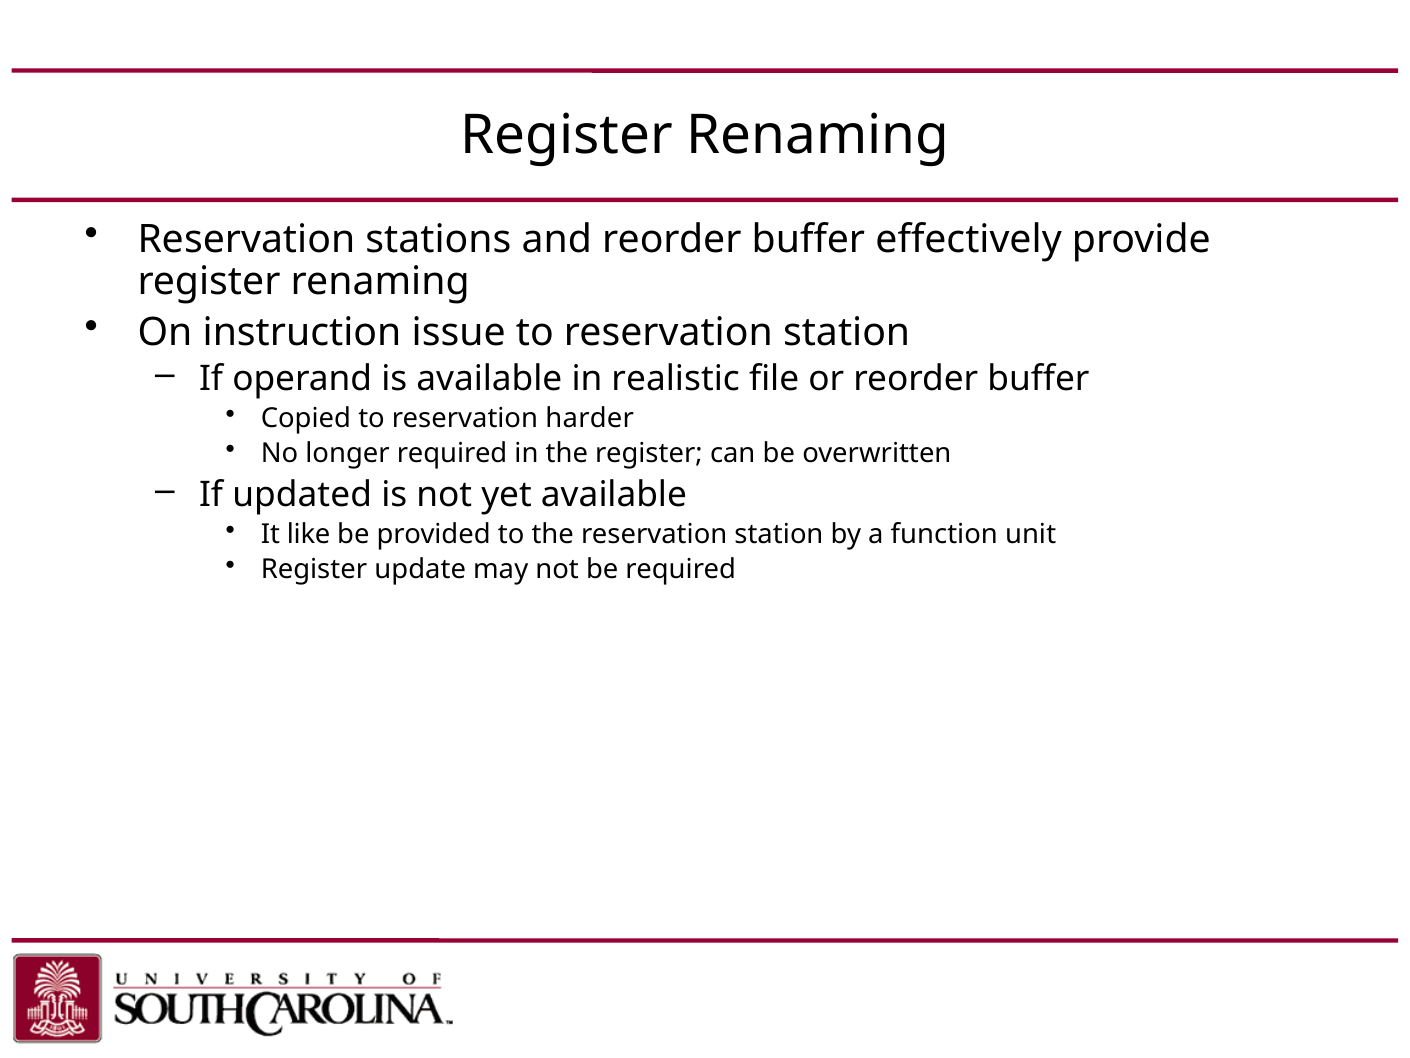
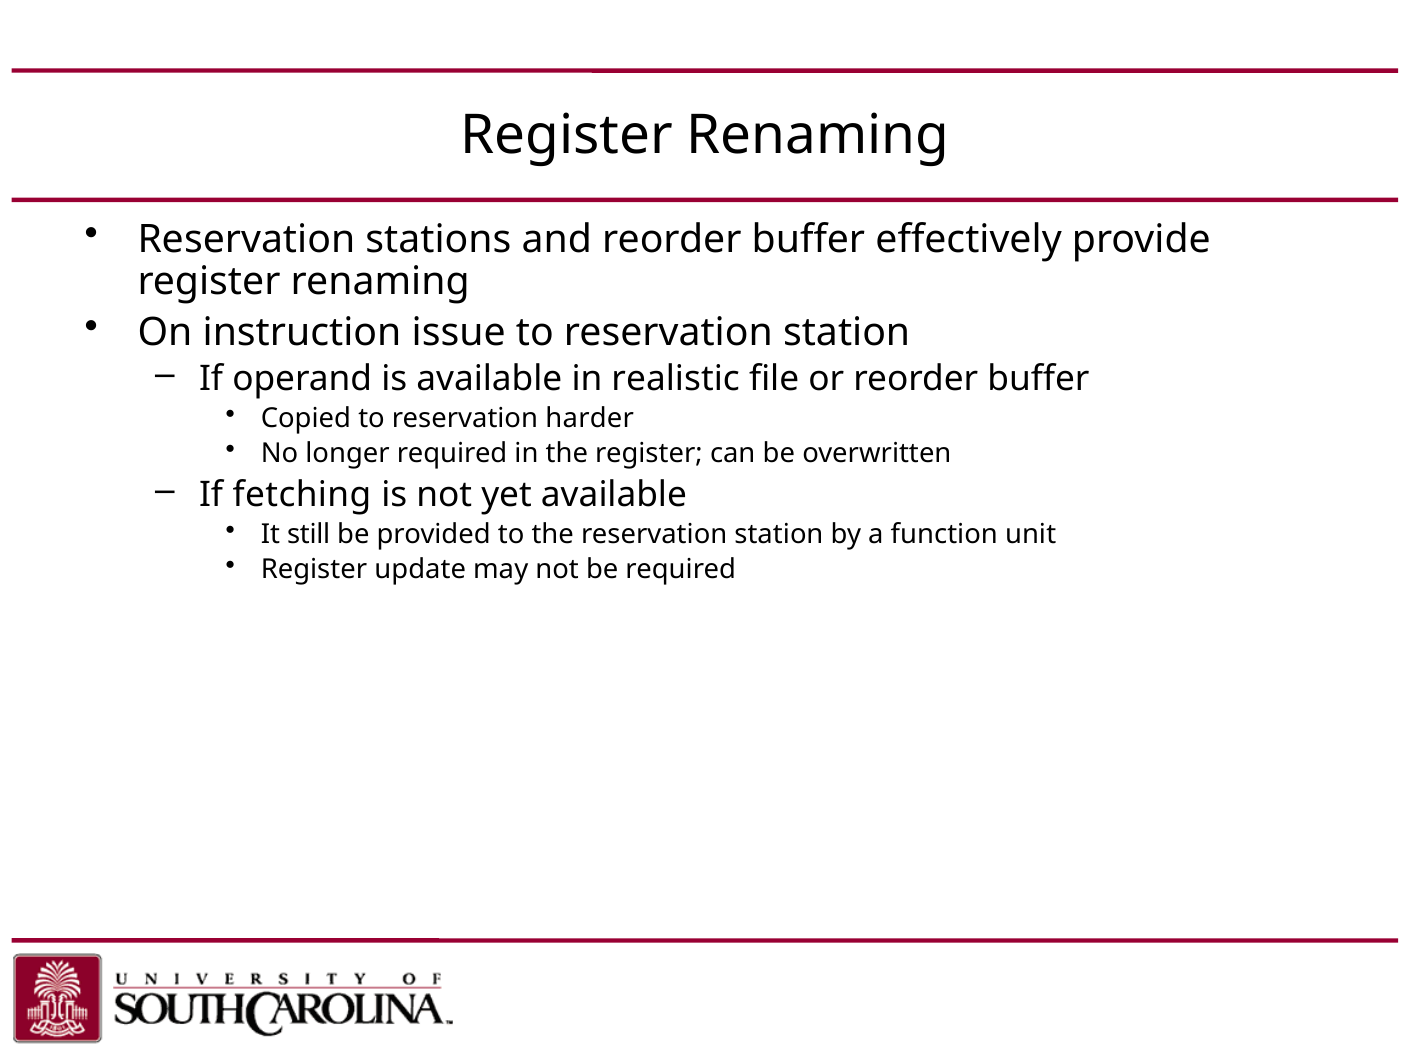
updated: updated -> fetching
like: like -> still
